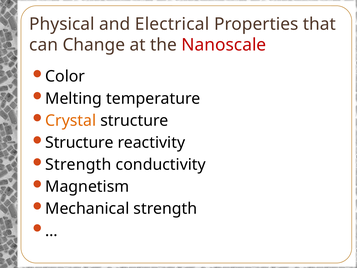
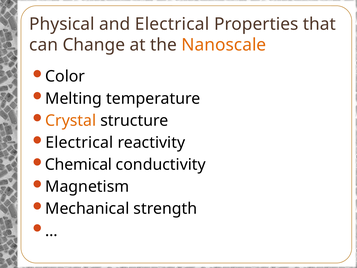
Nanoscale colour: red -> orange
Structure at (79, 142): Structure -> Electrical
Strength at (78, 164): Strength -> Chemical
